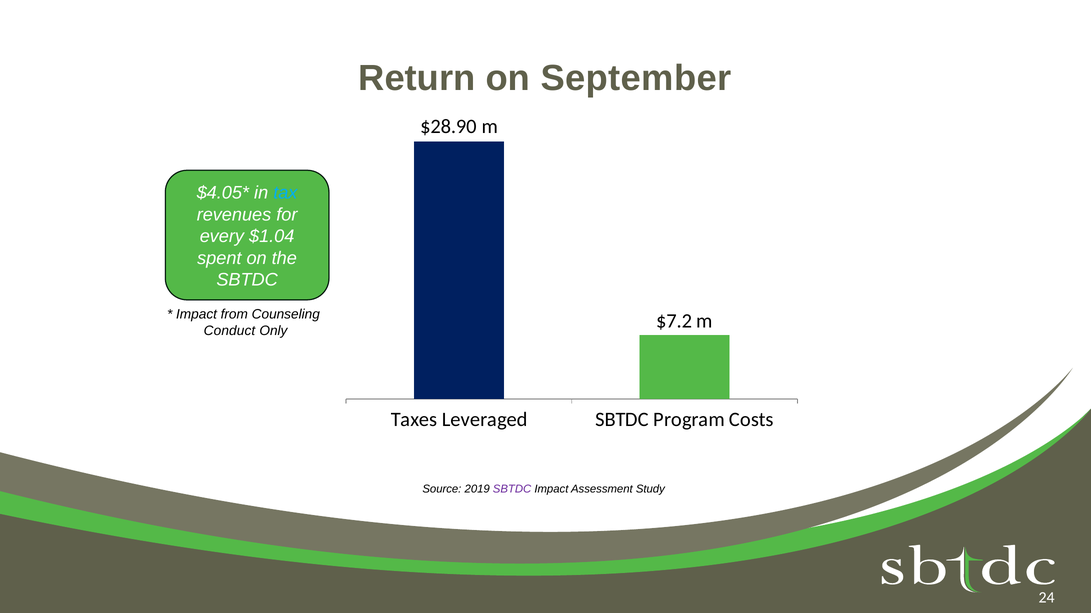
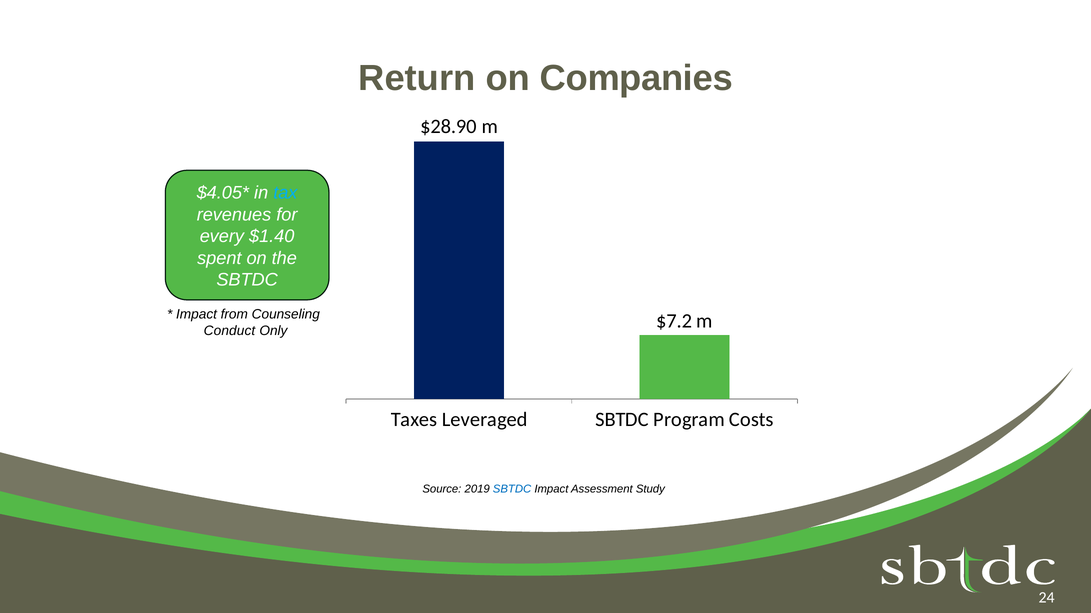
September: September -> Companies
$1.04: $1.04 -> $1.40
SBTDC at (512, 489) colour: purple -> blue
